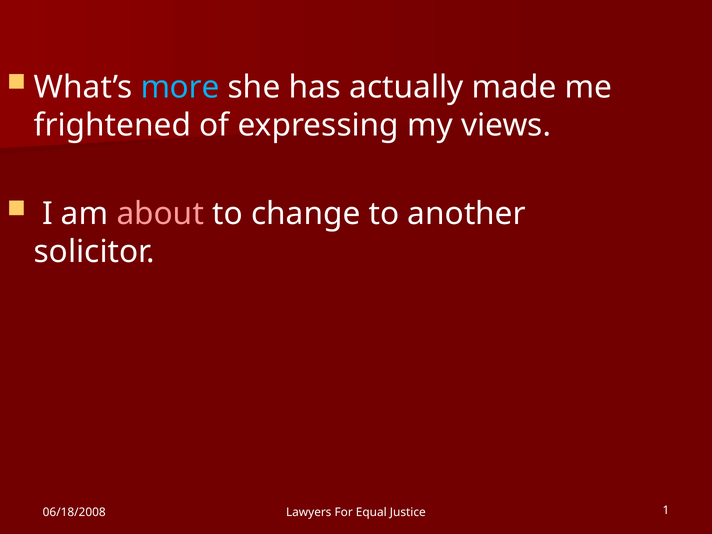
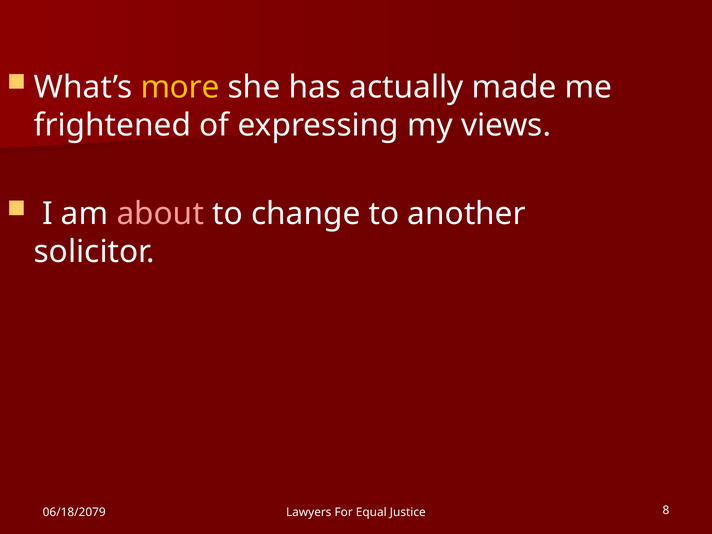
more colour: light blue -> yellow
06/18/2008: 06/18/2008 -> 06/18/2079
1: 1 -> 8
